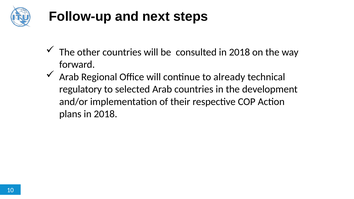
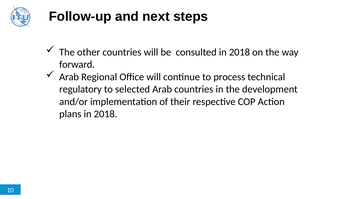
already: already -> process
